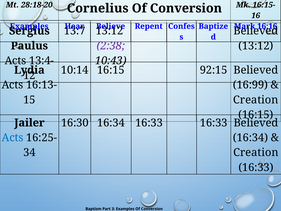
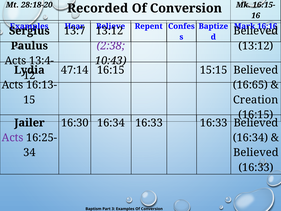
Cornelius: Cornelius -> Recorded
10:14: 10:14 -> 47:14
92:15: 92:15 -> 15:15
16:99: 16:99 -> 16:65
Acts at (13, 138) colour: blue -> purple
Creation at (256, 152): Creation -> Believed
